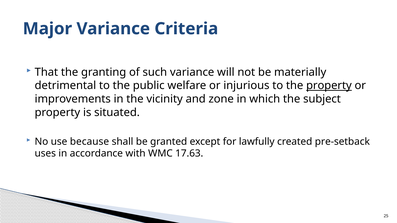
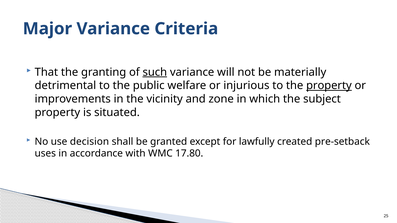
such underline: none -> present
because: because -> decision
17.63: 17.63 -> 17.80
